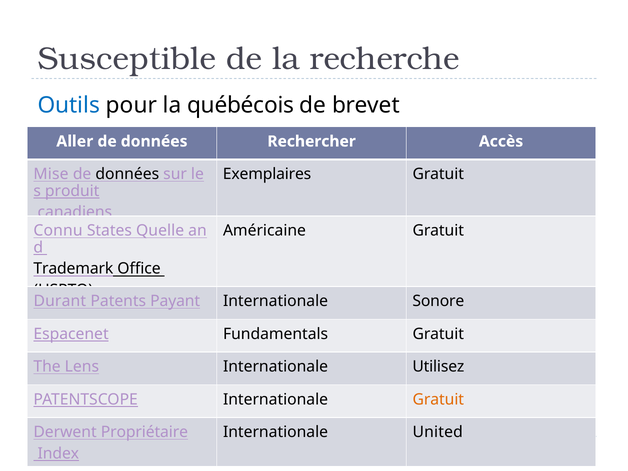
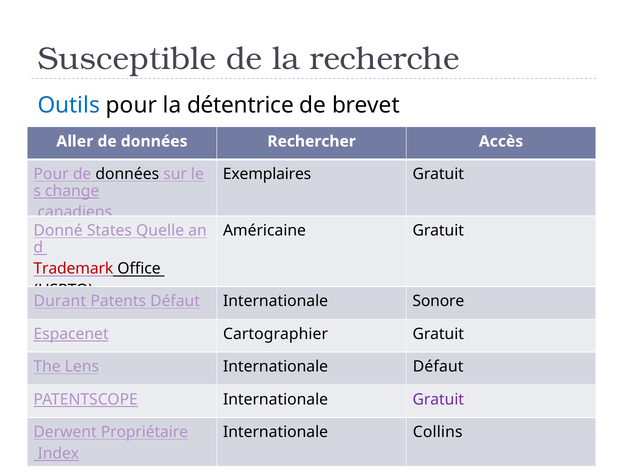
québécois: québécois -> détentrice
Mise at (51, 174): Mise -> Pour
produit: produit -> change
Connu: Connu -> Donné
Trademark colour: black -> red
Patents Payant: Payant -> Défaut
Fundamentals: Fundamentals -> Cartographier
Internationale Utilisez: Utilisez -> Défaut
Gratuit at (438, 399) colour: orange -> purple
United: United -> Collins
